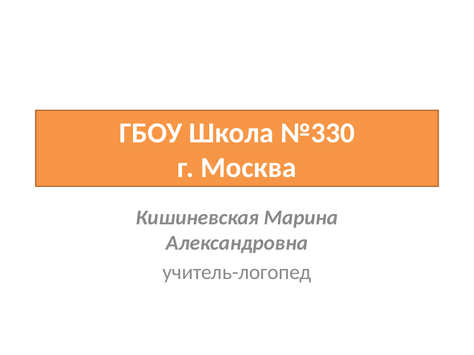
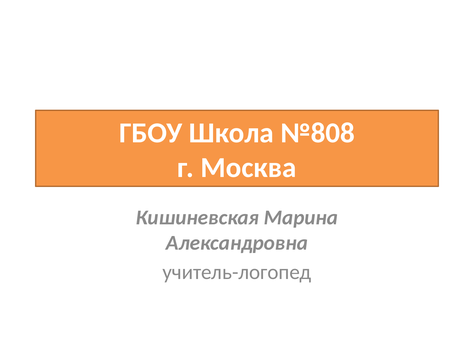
№330: №330 -> №808
